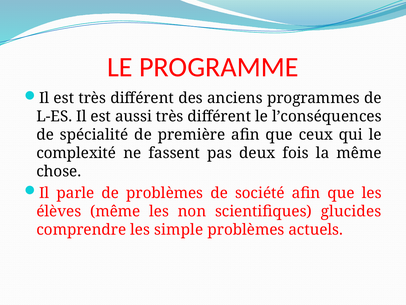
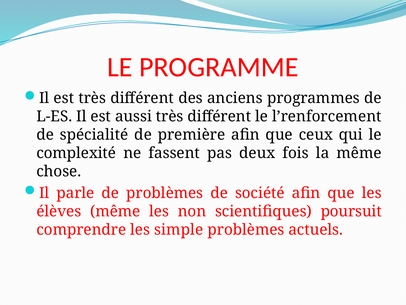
l’conséquences: l’conséquences -> l’renforcement
glucides: glucides -> poursuit
